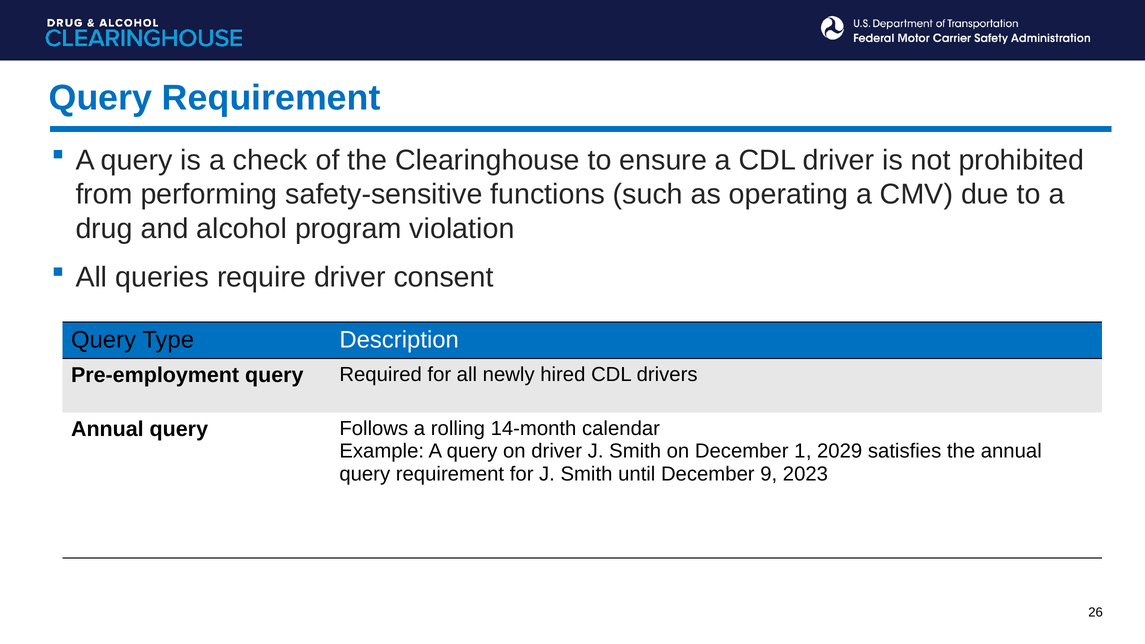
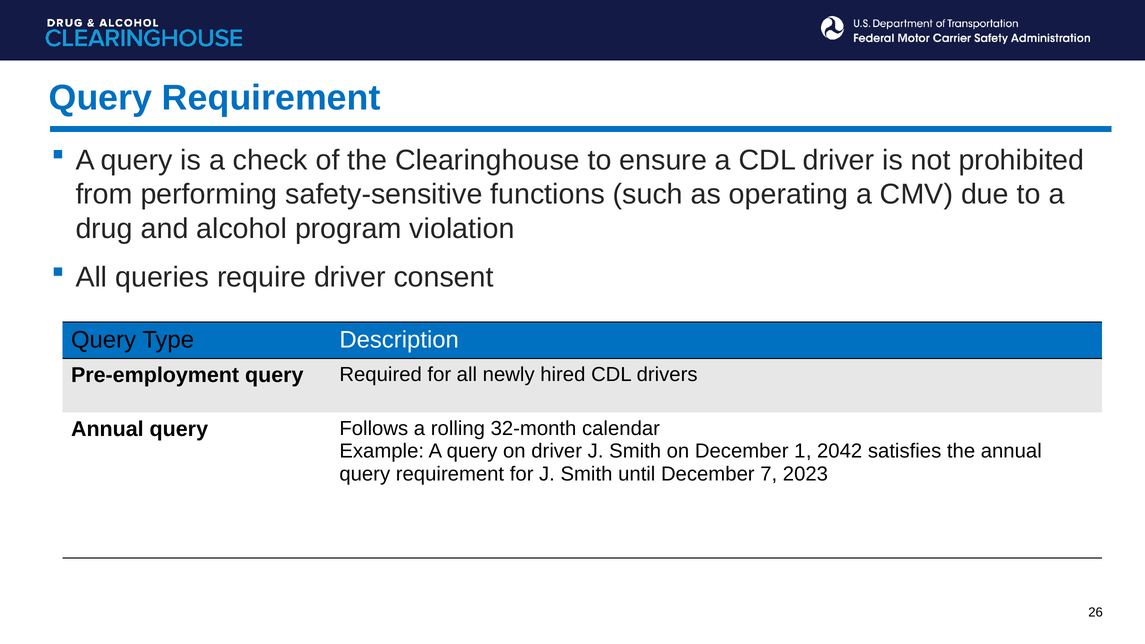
14-month: 14-month -> 32-month
2029: 2029 -> 2042
9: 9 -> 7
